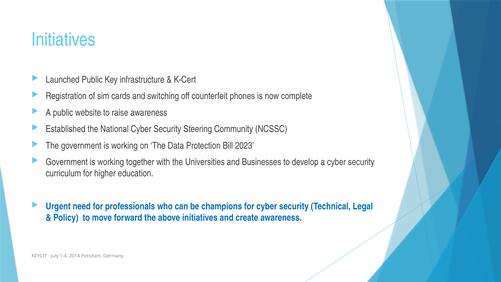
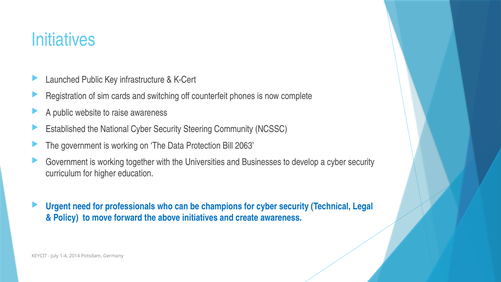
2023: 2023 -> 2063
